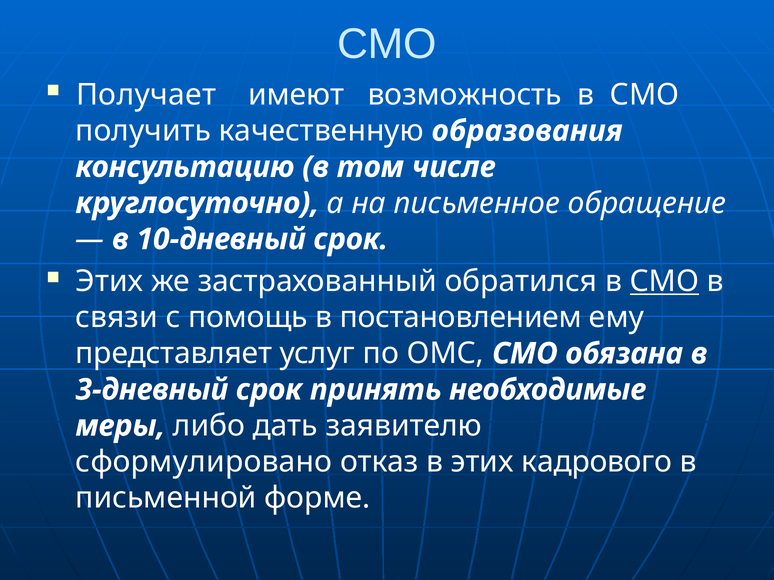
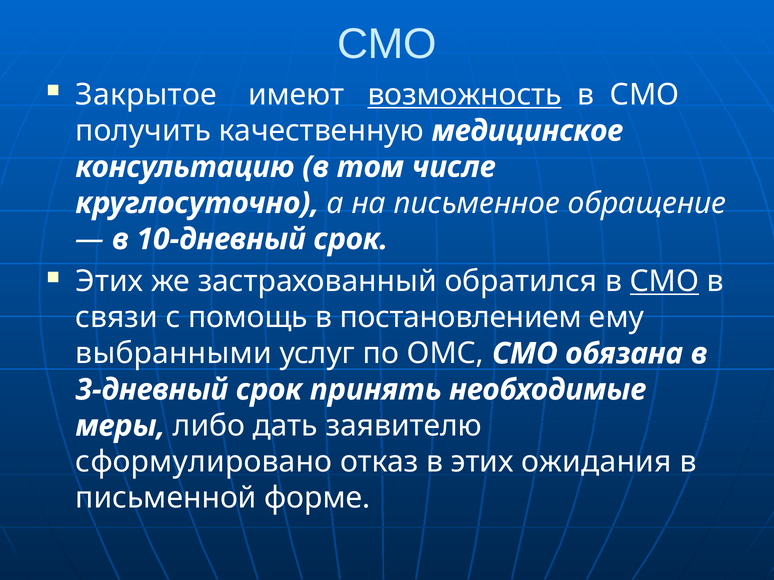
Получает: Получает -> Закрытое
возможность underline: none -> present
образования: образования -> медицинское
представляет: представляет -> выбранными
кадрового: кадрового -> ожидания
